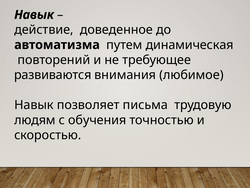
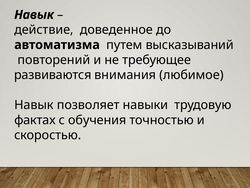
динамическая: динамическая -> высказываний
письма: письма -> навыки
людям: людям -> фактах
